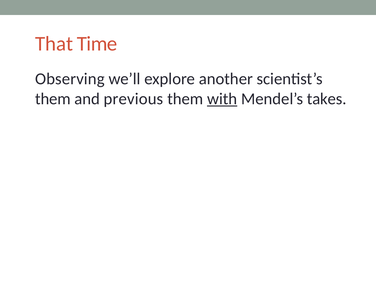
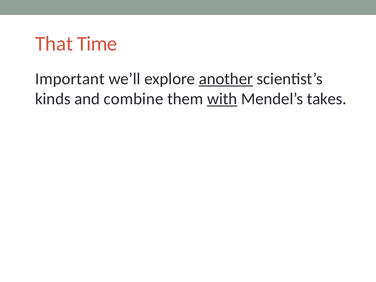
Observing: Observing -> Important
another underline: none -> present
them at (53, 99): them -> kinds
previous: previous -> combine
